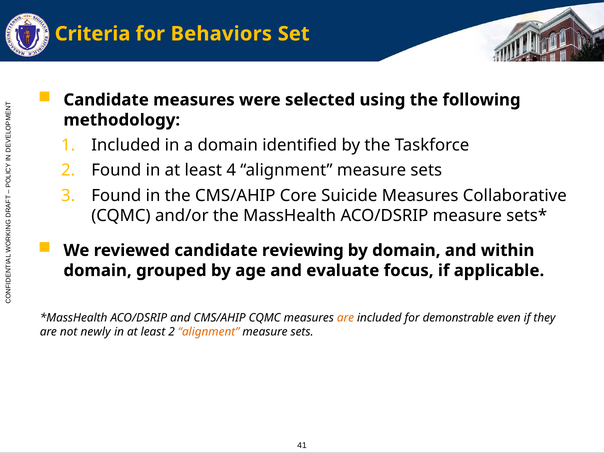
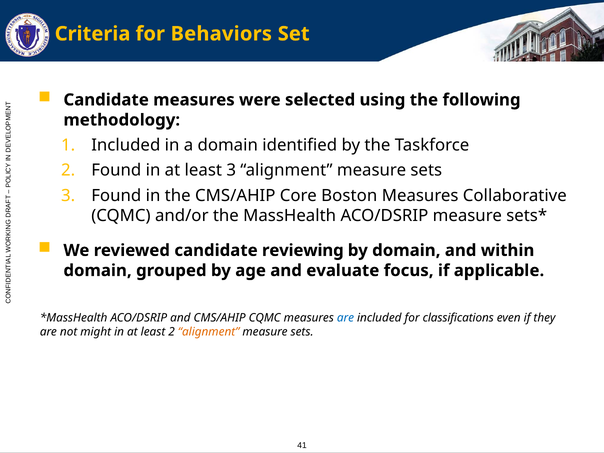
least 4: 4 -> 3
Suicide: Suicide -> Boston
are at (346, 318) colour: orange -> blue
demonstrable: demonstrable -> classifications
newly: newly -> might
